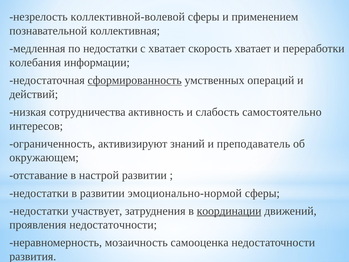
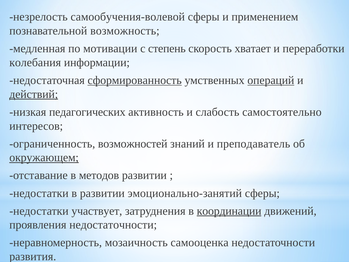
коллективной-волевой: коллективной-волевой -> самообучения-волевой
коллективная: коллективная -> возможность
по недостатки: недостатки -> мотивации
с хватает: хватает -> степень
операций underline: none -> present
действий underline: none -> present
сотрудничества: сотрудничества -> педагогических
активизируют: активизируют -> возможностей
окружающем underline: none -> present
настрой: настрой -> методов
эмоционально-нормой: эмоционально-нормой -> эмоционально-занятий
